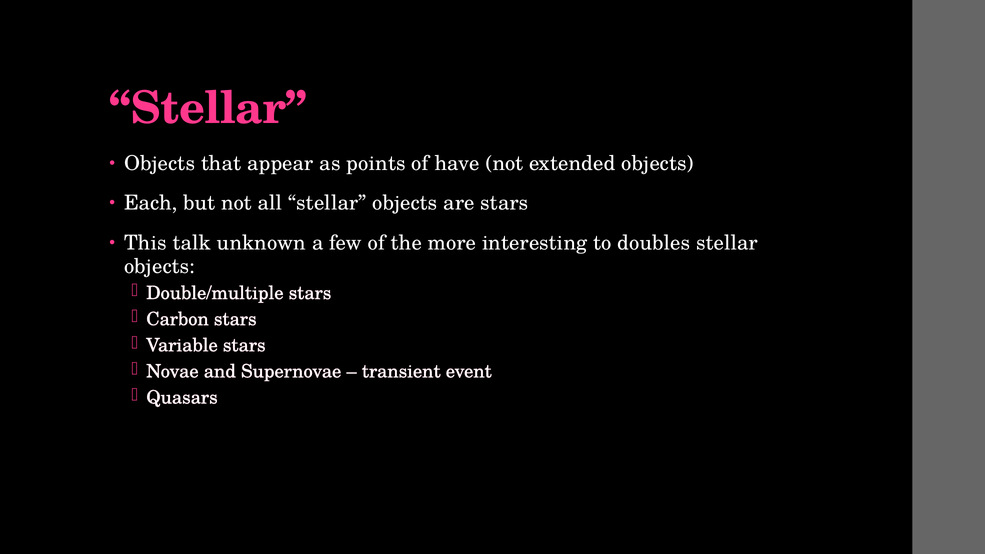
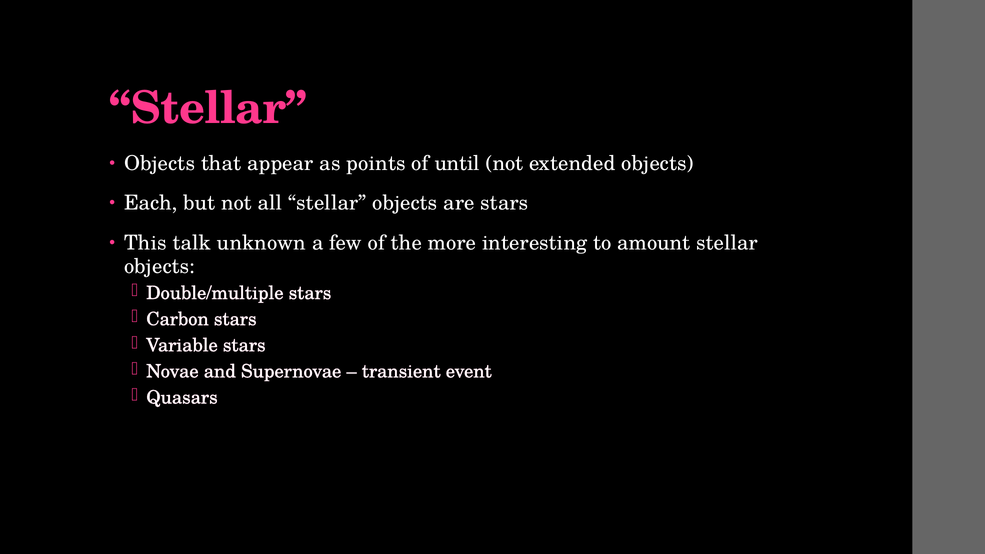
have: have -> until
doubles: doubles -> amount
